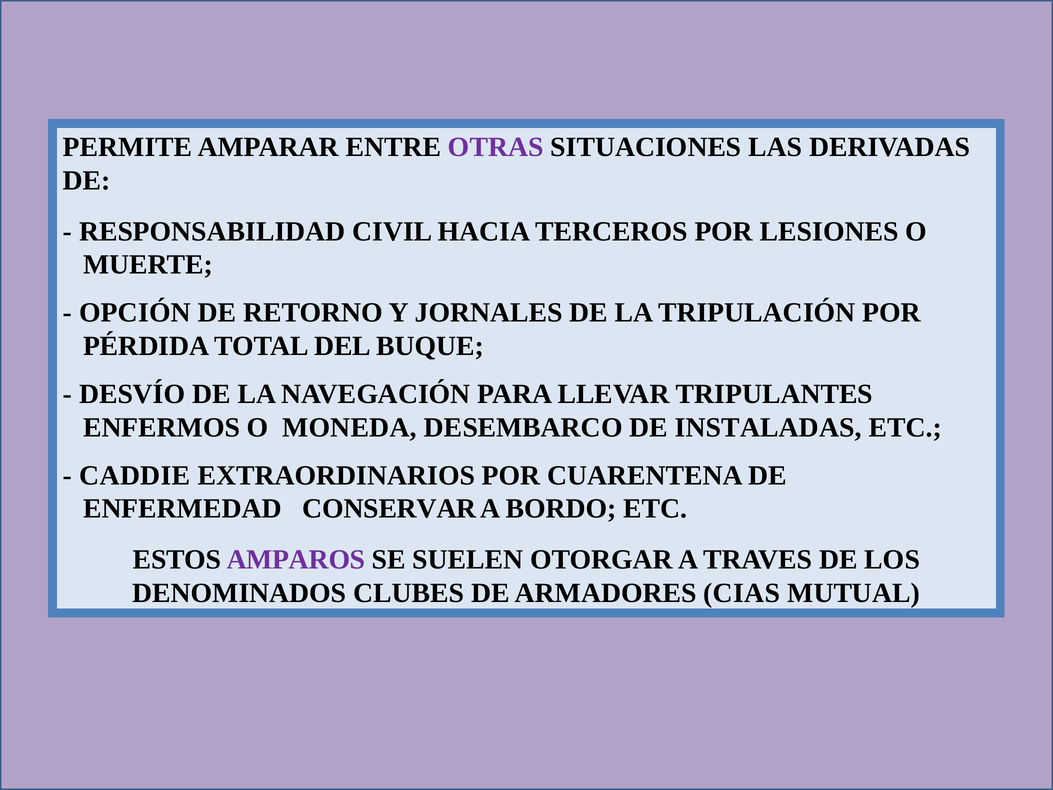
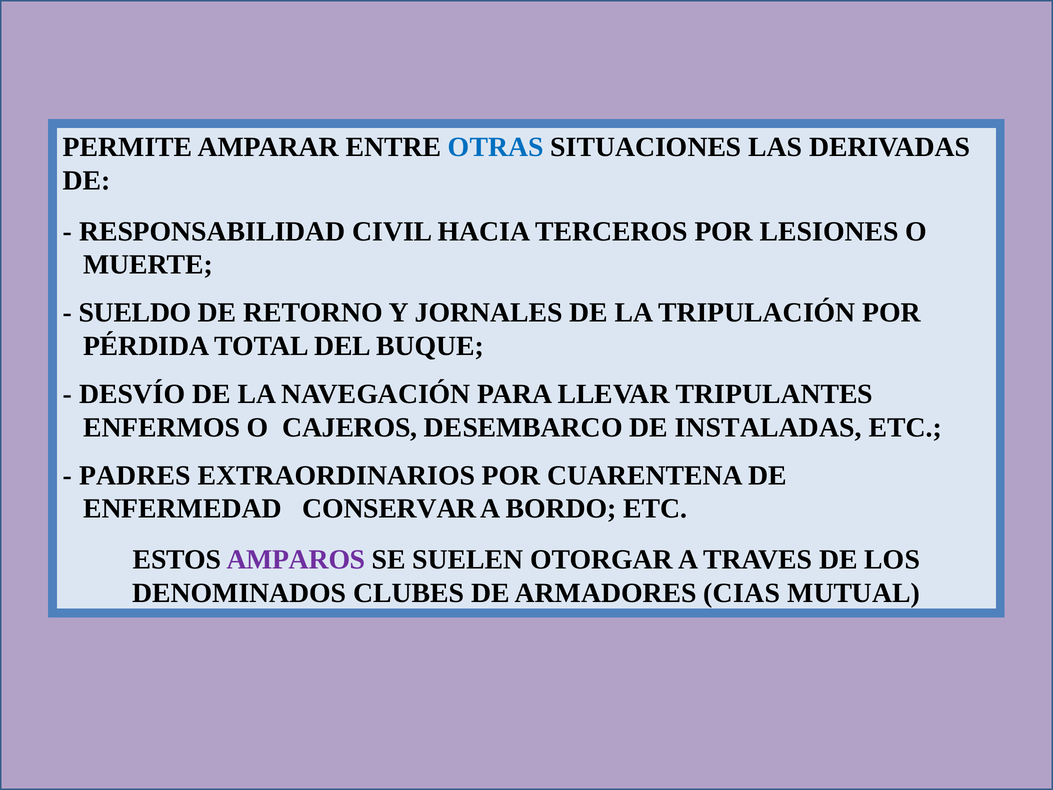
OTRAS colour: purple -> blue
OPCIÓN: OPCIÓN -> SUELDO
MONEDA: MONEDA -> CAJEROS
CADDIE: CADDIE -> PADRES
